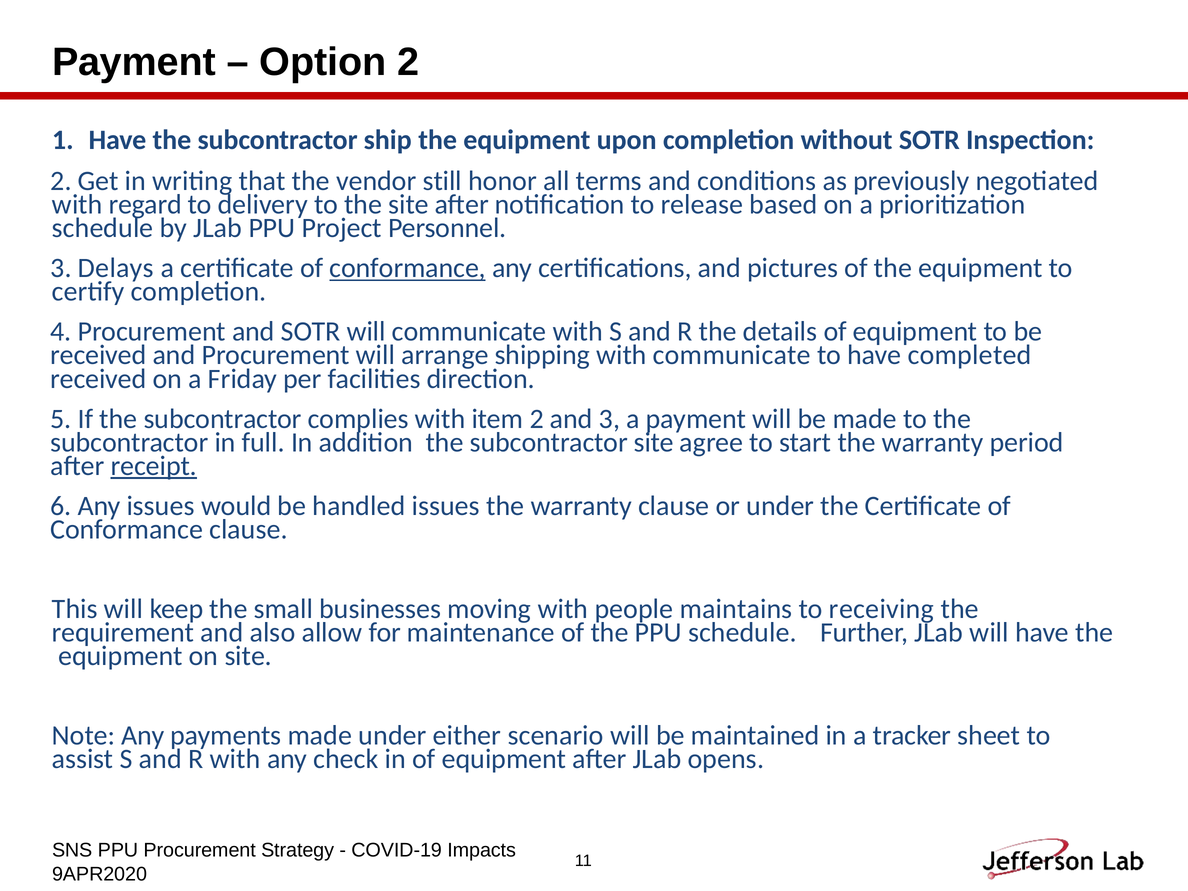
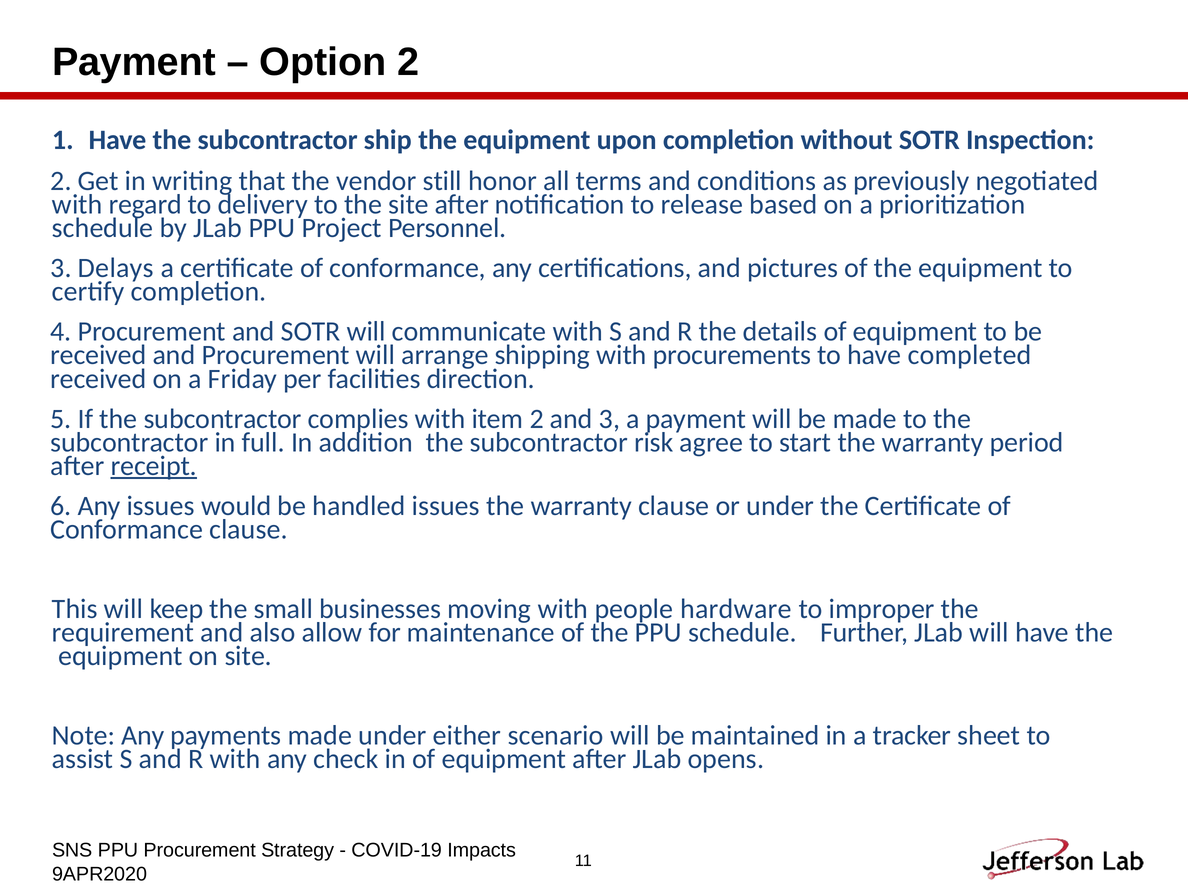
conformance at (408, 268) underline: present -> none
with communicate: communicate -> procurements
subcontractor site: site -> risk
maintains: maintains -> hardware
receiving: receiving -> improper
